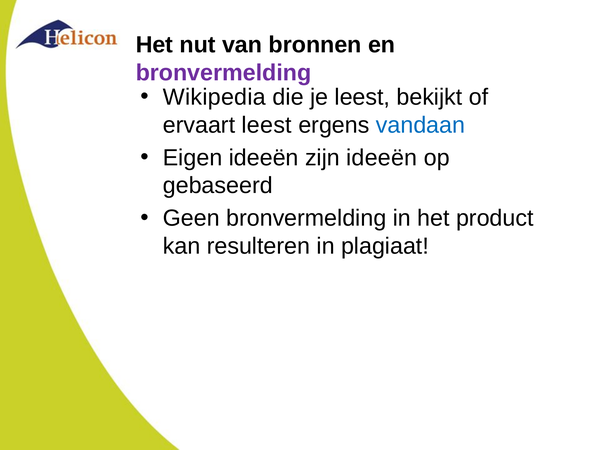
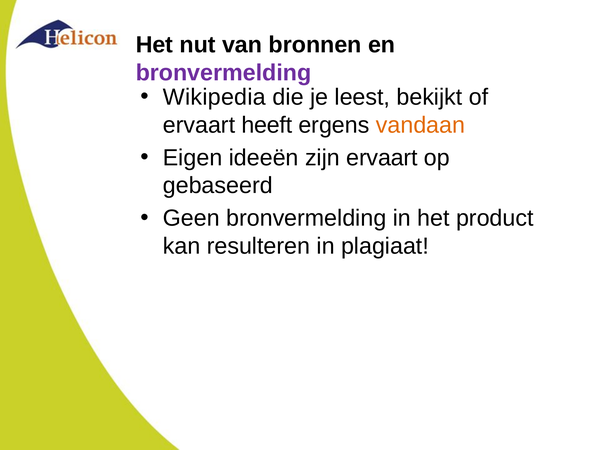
ervaart leest: leest -> heeft
vandaan colour: blue -> orange
zijn ideeën: ideeën -> ervaart
